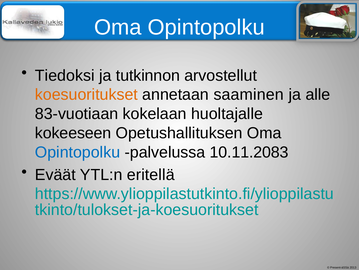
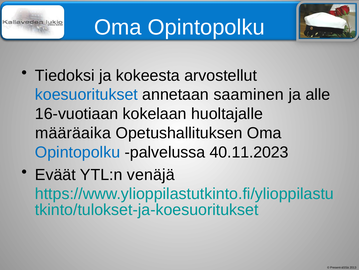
tutkinnon: tutkinnon -> kokeesta
koesuoritukset colour: orange -> blue
83-vuotiaan: 83-vuotiaan -> 16-vuotiaan
kokeeseen: kokeeseen -> määräaika
10.11.2083: 10.11.2083 -> 40.11.2023
eritellä: eritellä -> venäjä
